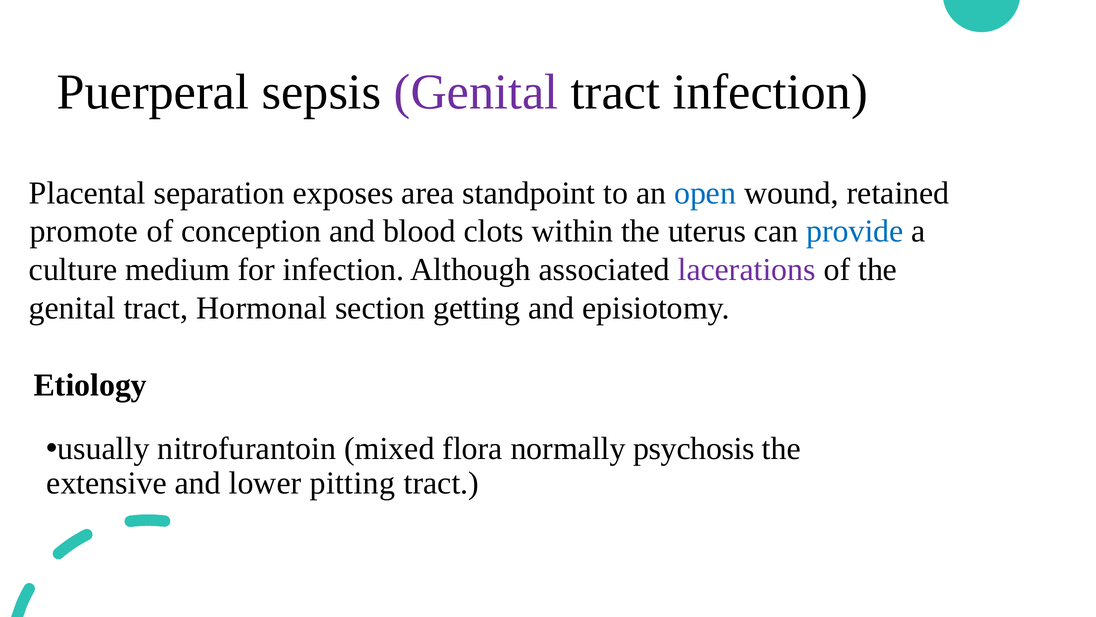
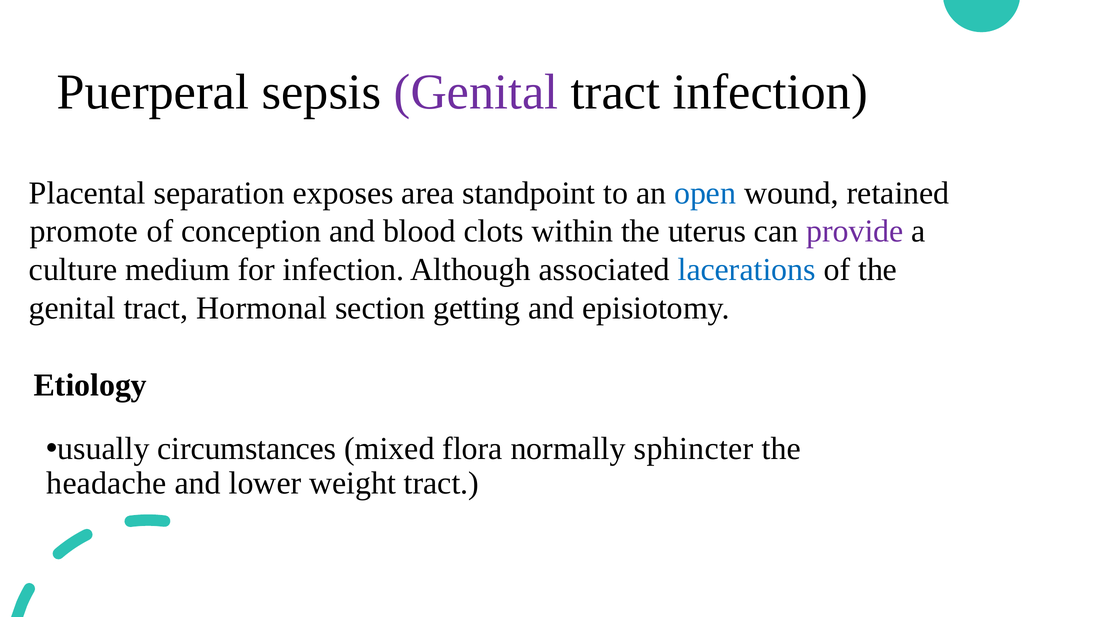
provide colour: blue -> purple
lacerations colour: purple -> blue
nitrofurantoin: nitrofurantoin -> circumstances
psychosis: psychosis -> sphincter
extensive: extensive -> headache
pitting: pitting -> weight
